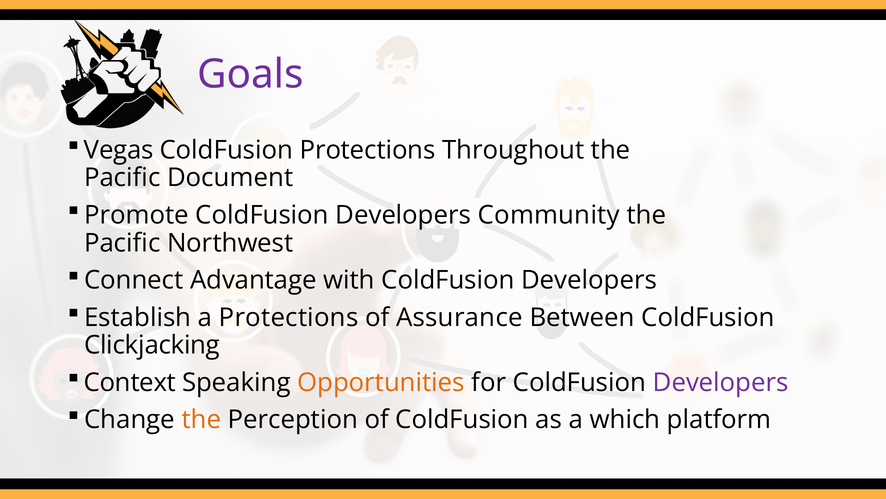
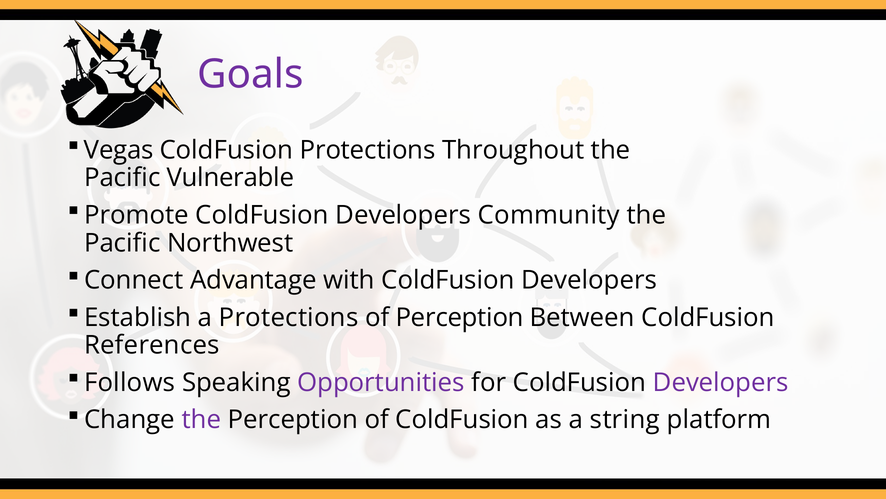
Document: Document -> Vulnerable
of Assurance: Assurance -> Perception
Clickjacking: Clickjacking -> References
Context: Context -> Follows
Opportunities colour: orange -> purple
the at (201, 419) colour: orange -> purple
which: which -> string
